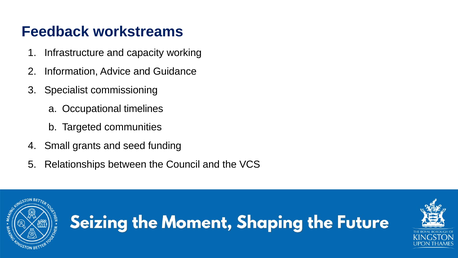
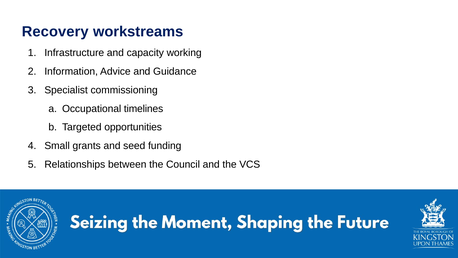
Feedback: Feedback -> Recovery
communities: communities -> opportunities
